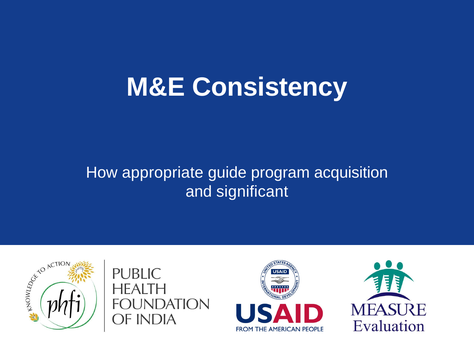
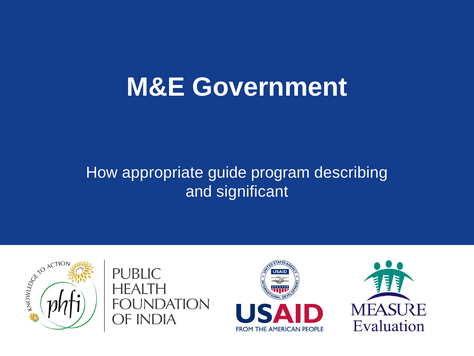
Consistency: Consistency -> Government
acquisition: acquisition -> describing
